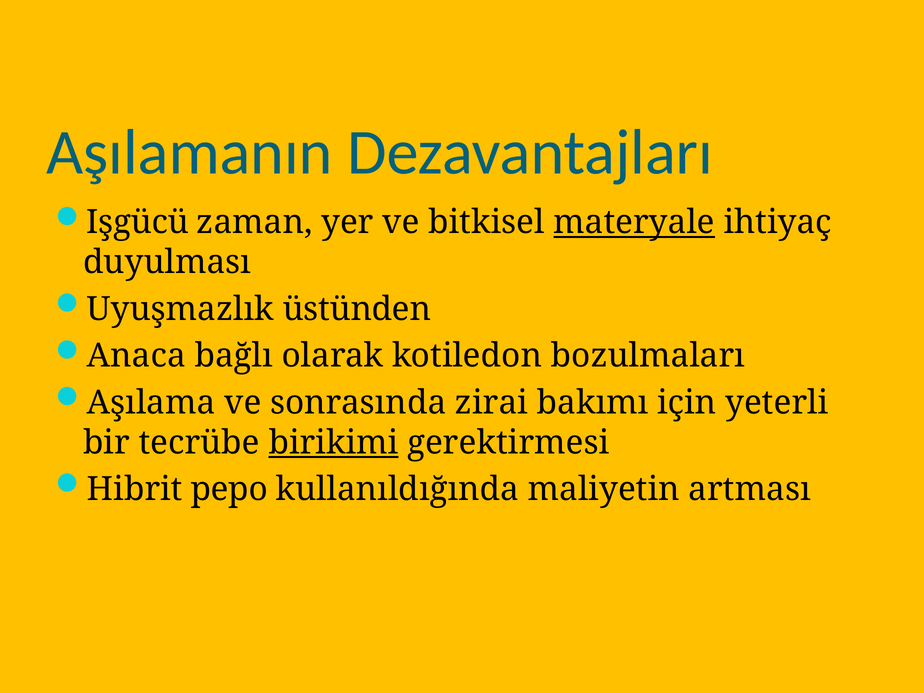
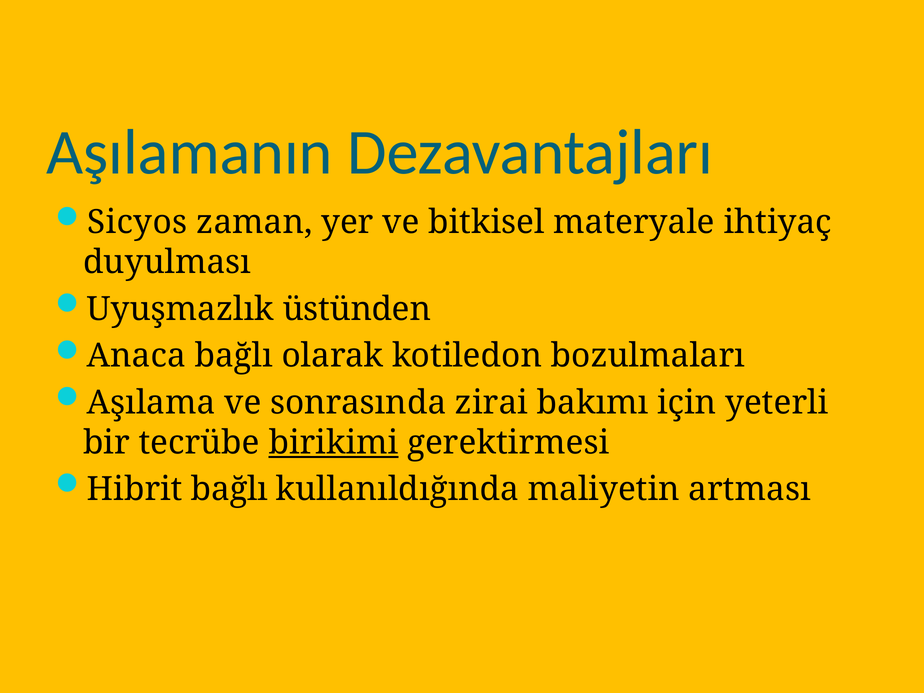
Işgücü: Işgücü -> Sicyos
materyale underline: present -> none
Hibrit pepo: pepo -> bağlı
